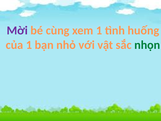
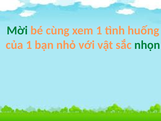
Mời colour: purple -> green
